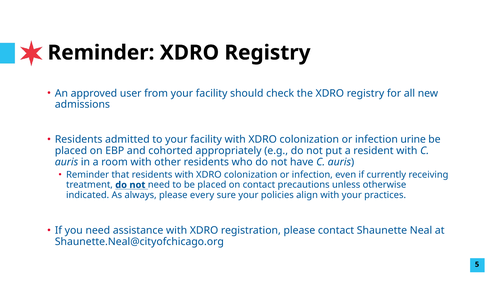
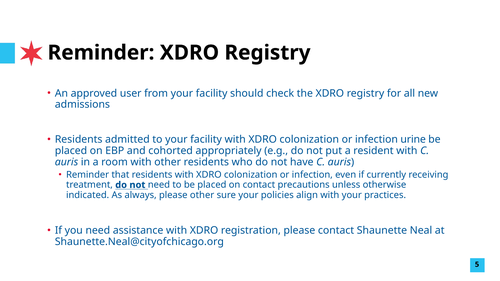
please every: every -> other
